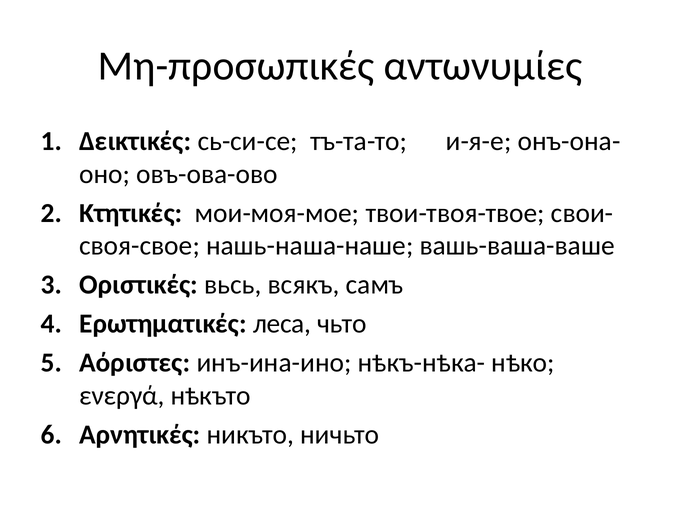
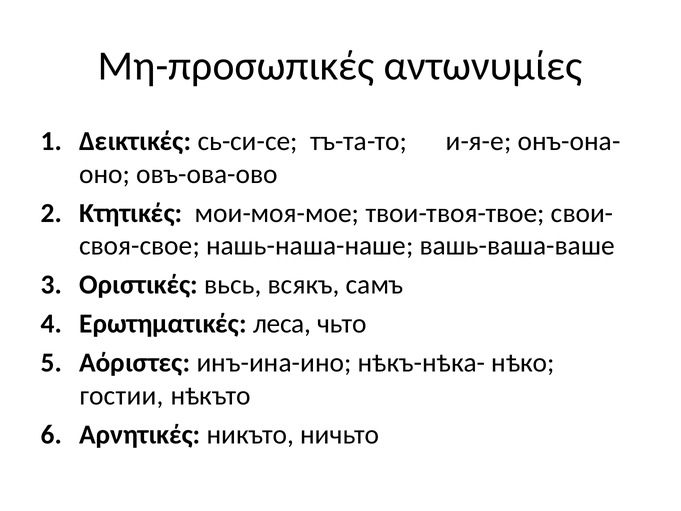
ενεργά: ενεργά -> гостии
